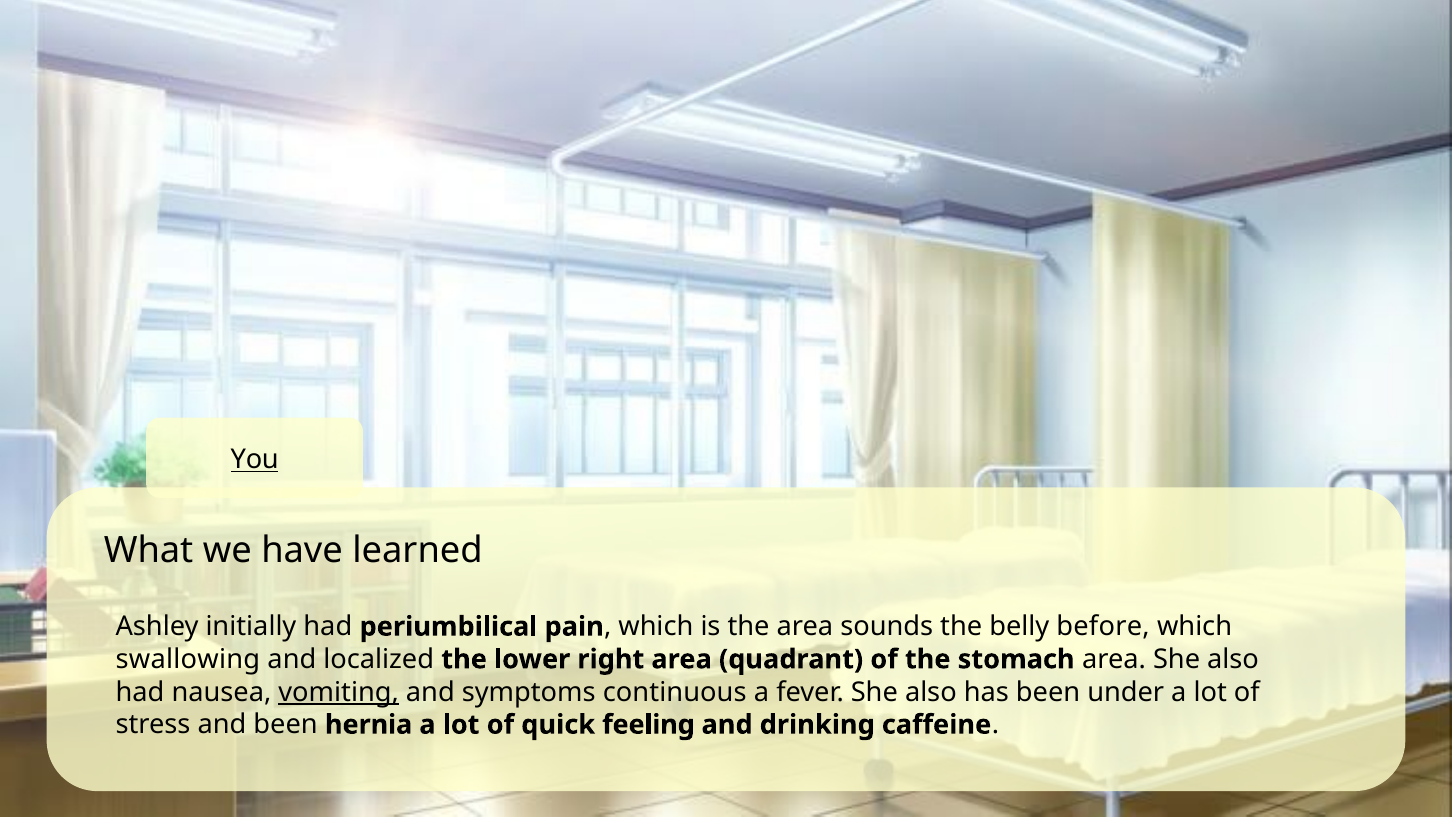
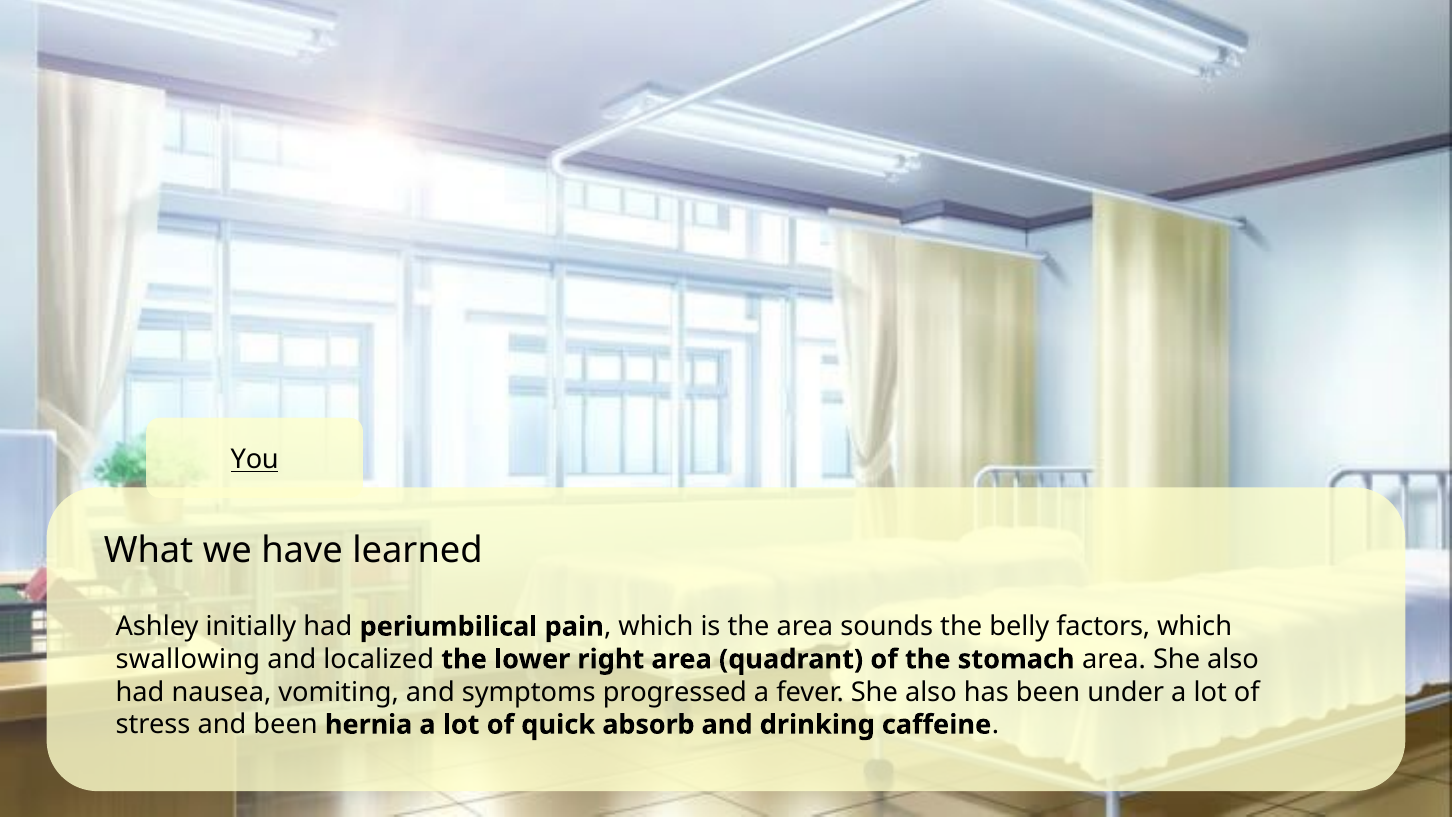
before: before -> factors
vomiting underline: present -> none
continuous: continuous -> progressed
feeling: feeling -> absorb
